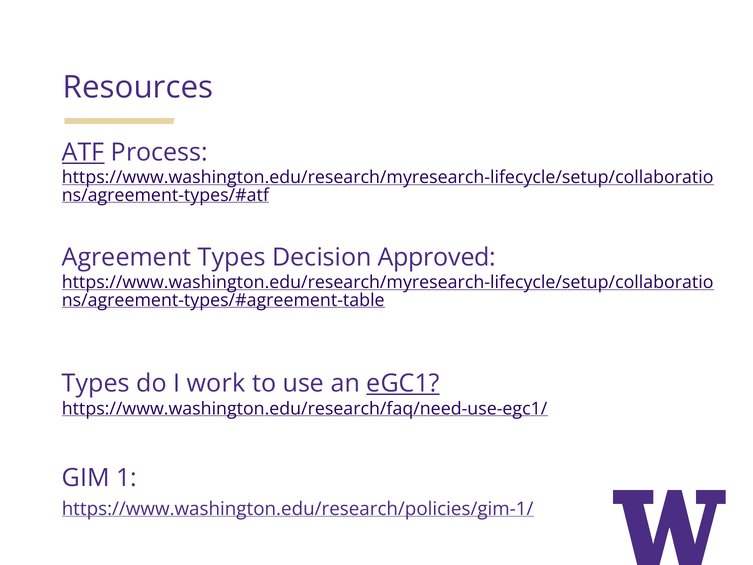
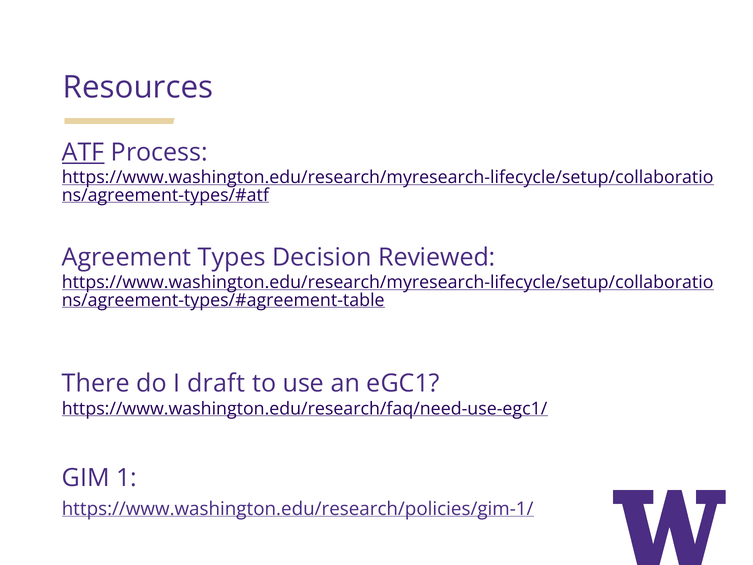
Approved: Approved -> Reviewed
Types at (96, 383): Types -> There
work: work -> draft
eGC1 underline: present -> none
